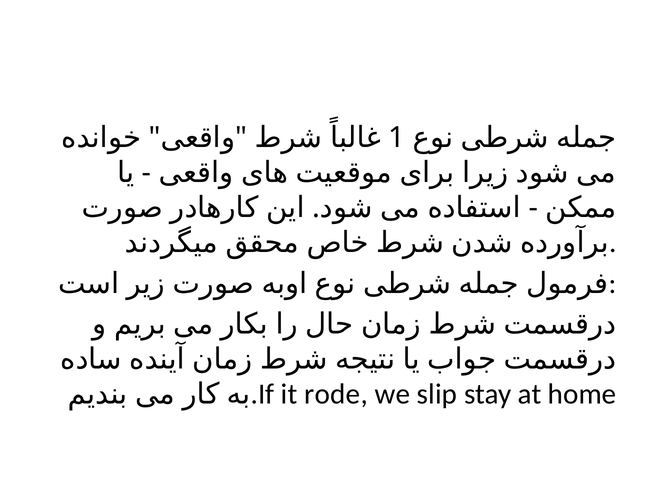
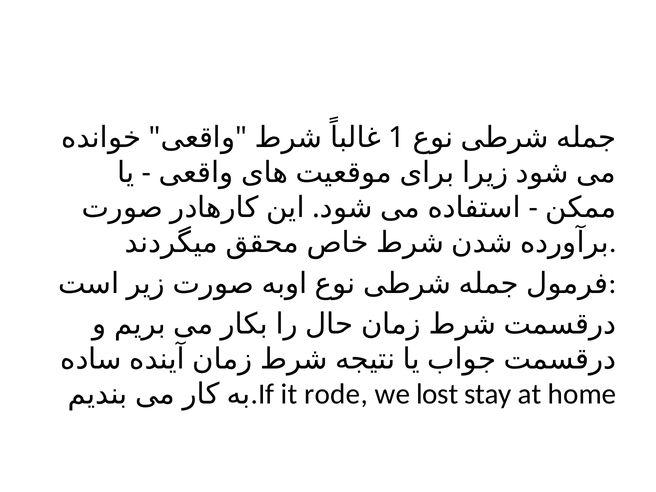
slip: slip -> lost
